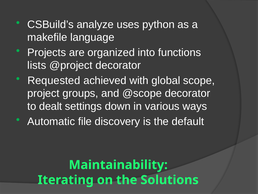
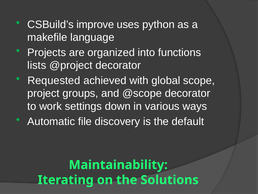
analyze: analyze -> improve
dealt: dealt -> work
